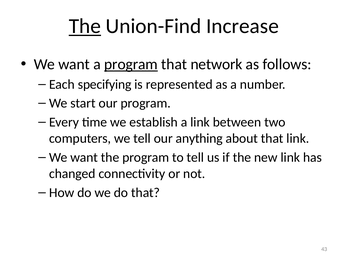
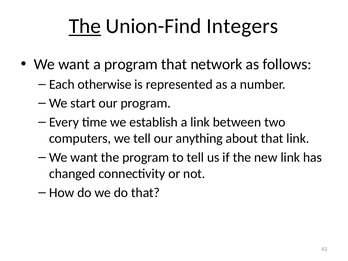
Increase: Increase -> Integers
program at (131, 64) underline: present -> none
specifying: specifying -> otherwise
